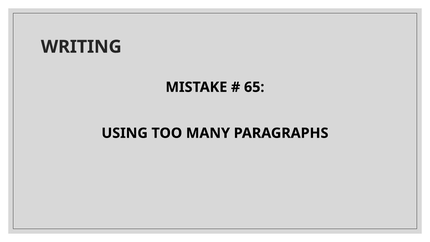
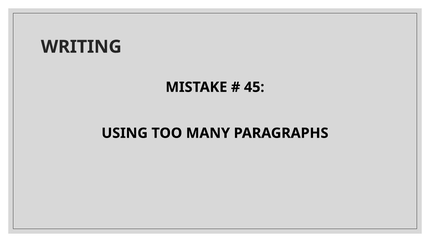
65: 65 -> 45
